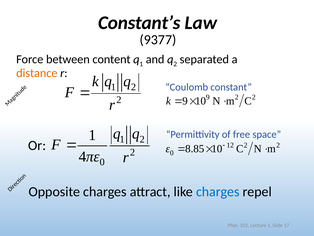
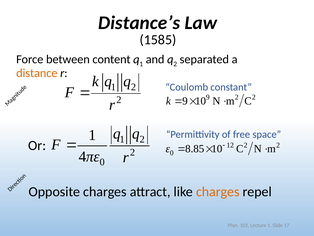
Constant’s: Constant’s -> Distance’s
9377: 9377 -> 1585
charges at (218, 191) colour: blue -> orange
